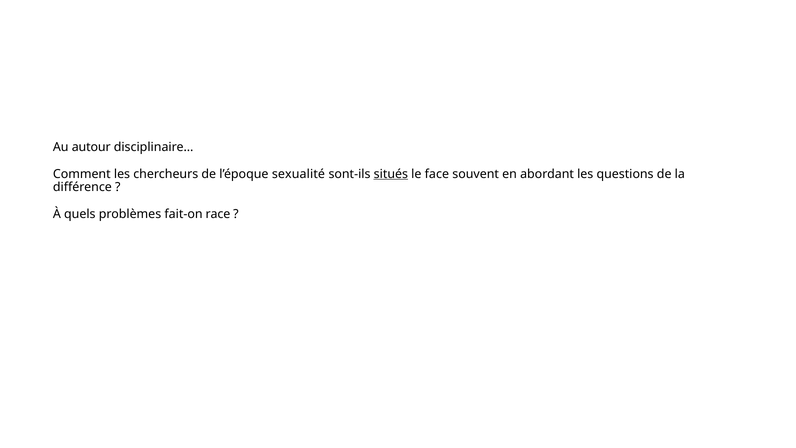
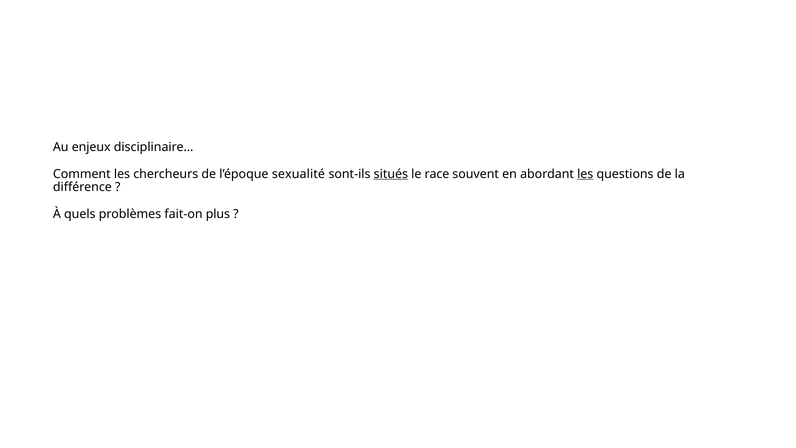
autour: autour -> enjeux
face: face -> race
les at (585, 174) underline: none -> present
race: race -> plus
